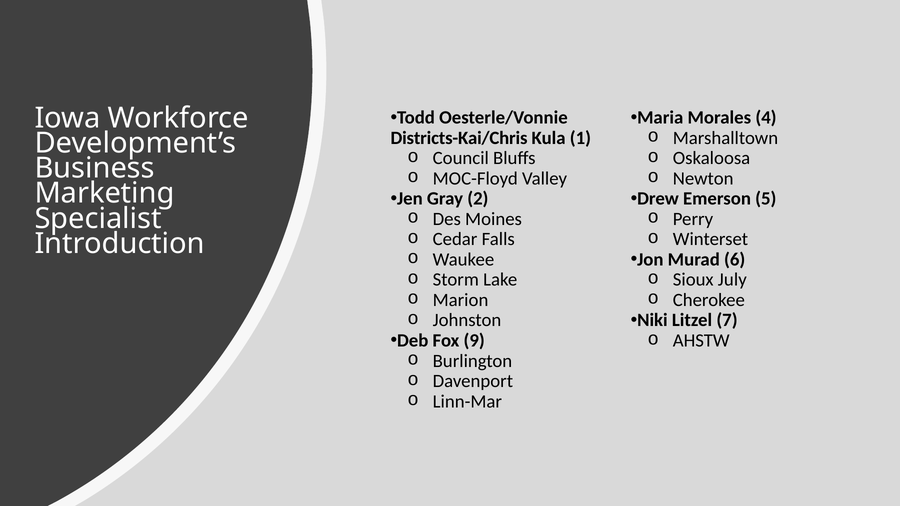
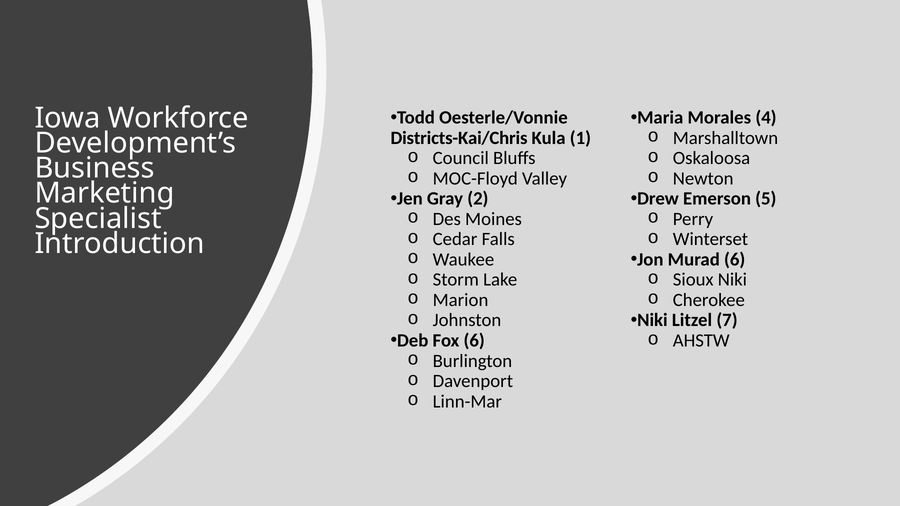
Sioux July: July -> Niki
Fox 9: 9 -> 6
